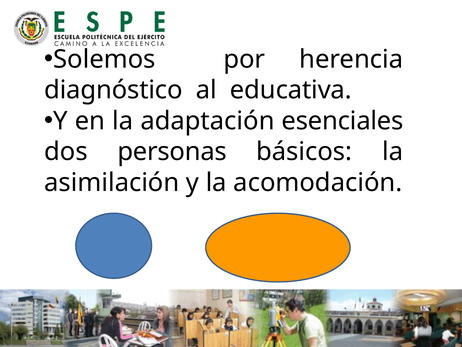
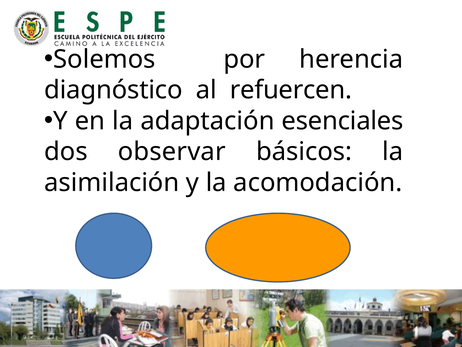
educativa: educativa -> refuercen
personas: personas -> observar
